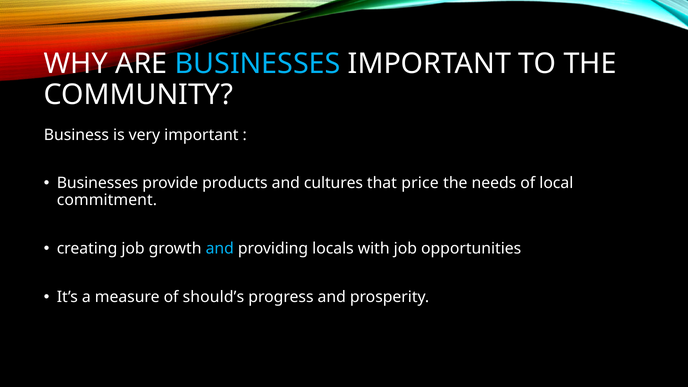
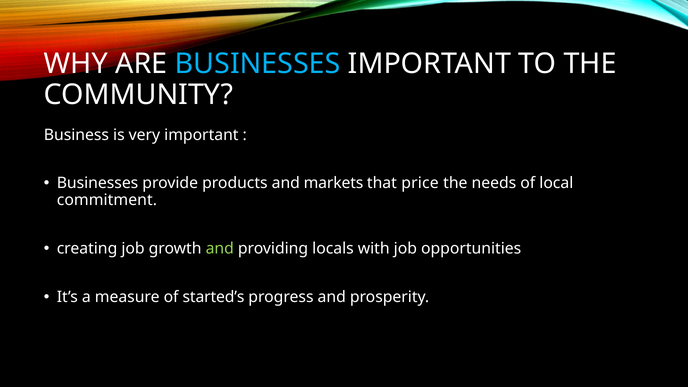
cultures: cultures -> markets
and at (220, 249) colour: light blue -> light green
should’s: should’s -> started’s
